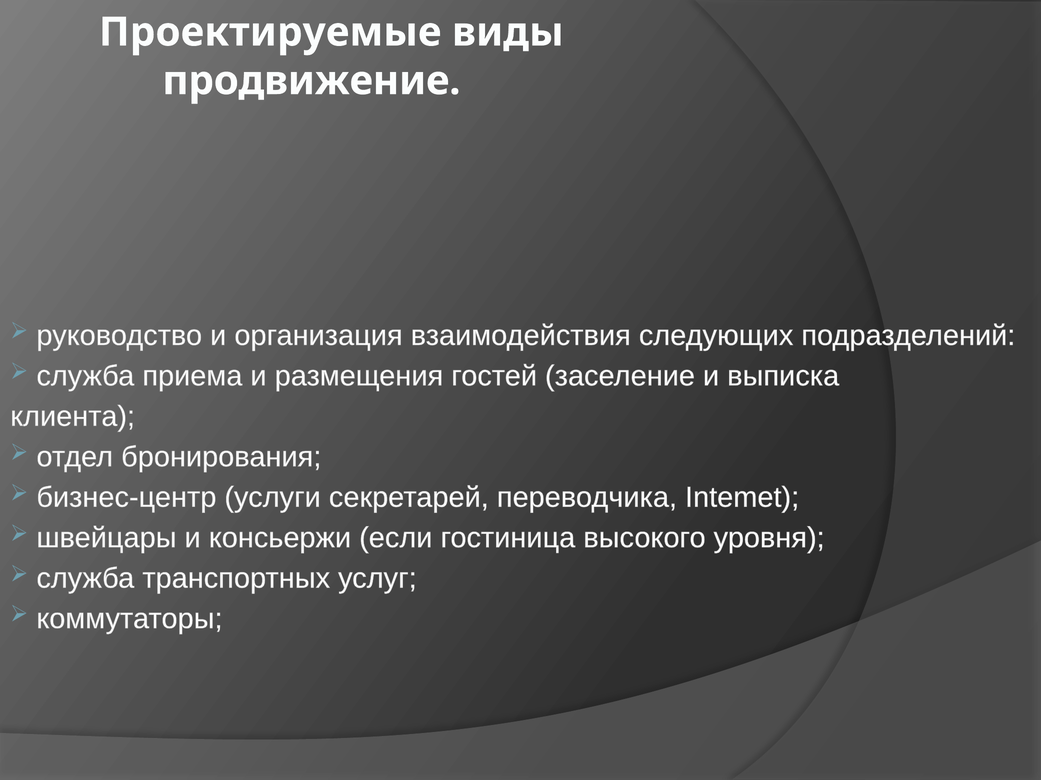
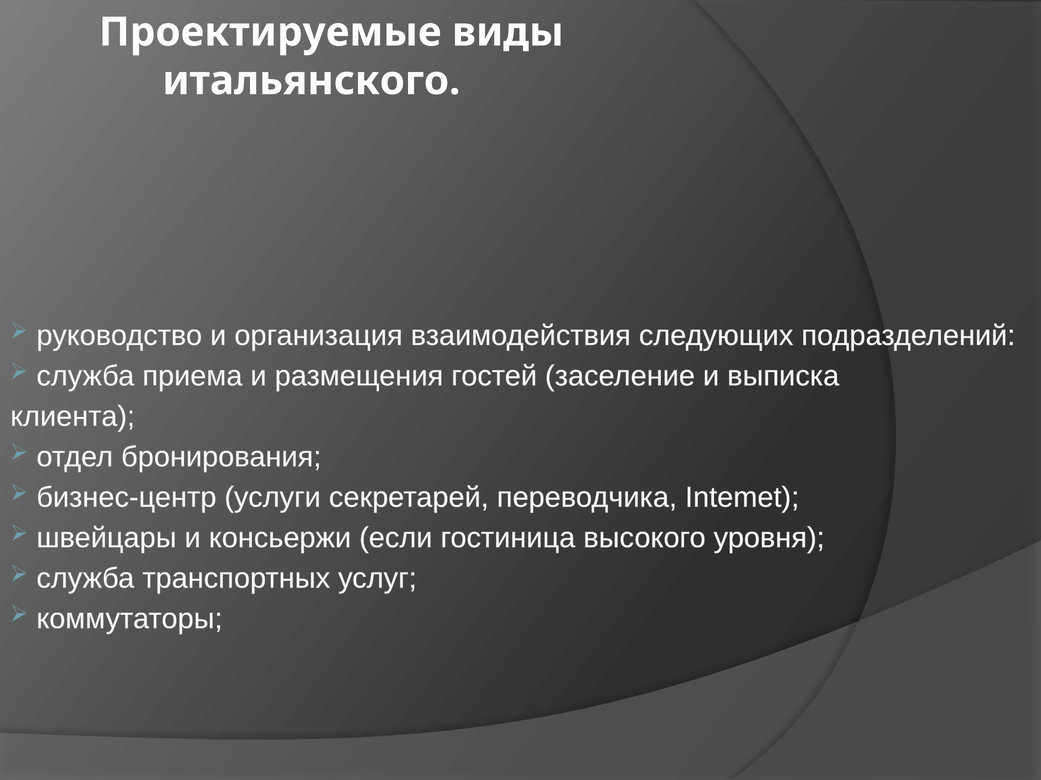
продвижение: продвижение -> итальянского
